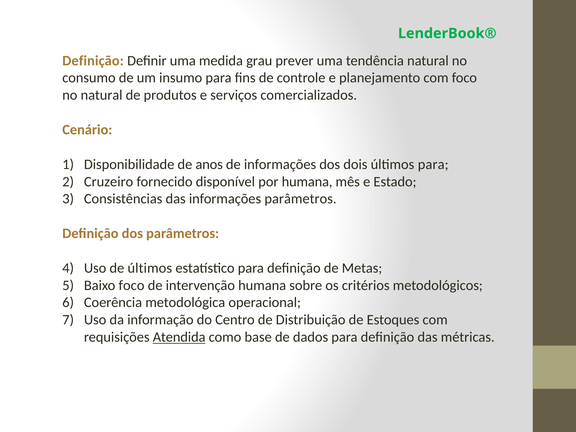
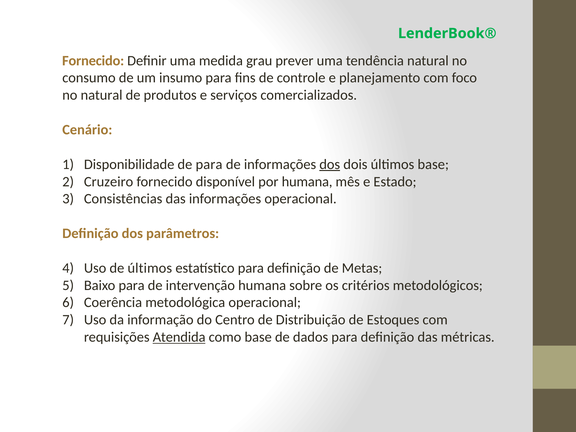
Definição at (93, 61): Definição -> Fornecido
de anos: anos -> para
dos at (330, 164) underline: none -> present
últimos para: para -> base
informações parâmetros: parâmetros -> operacional
Baixo foco: foco -> para
